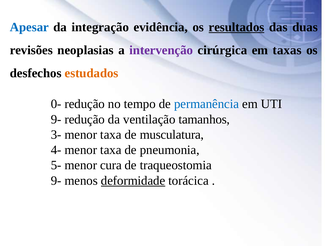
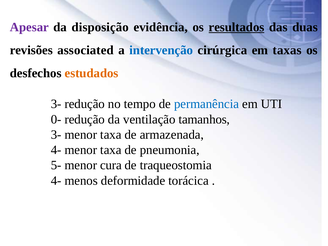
Apesar colour: blue -> purple
integração: integração -> disposição
neoplasias: neoplasias -> associated
intervenção colour: purple -> blue
0- at (56, 104): 0- -> 3-
9- at (56, 119): 9- -> 0-
musculatura: musculatura -> armazenada
9- at (56, 181): 9- -> 4-
deformidade underline: present -> none
